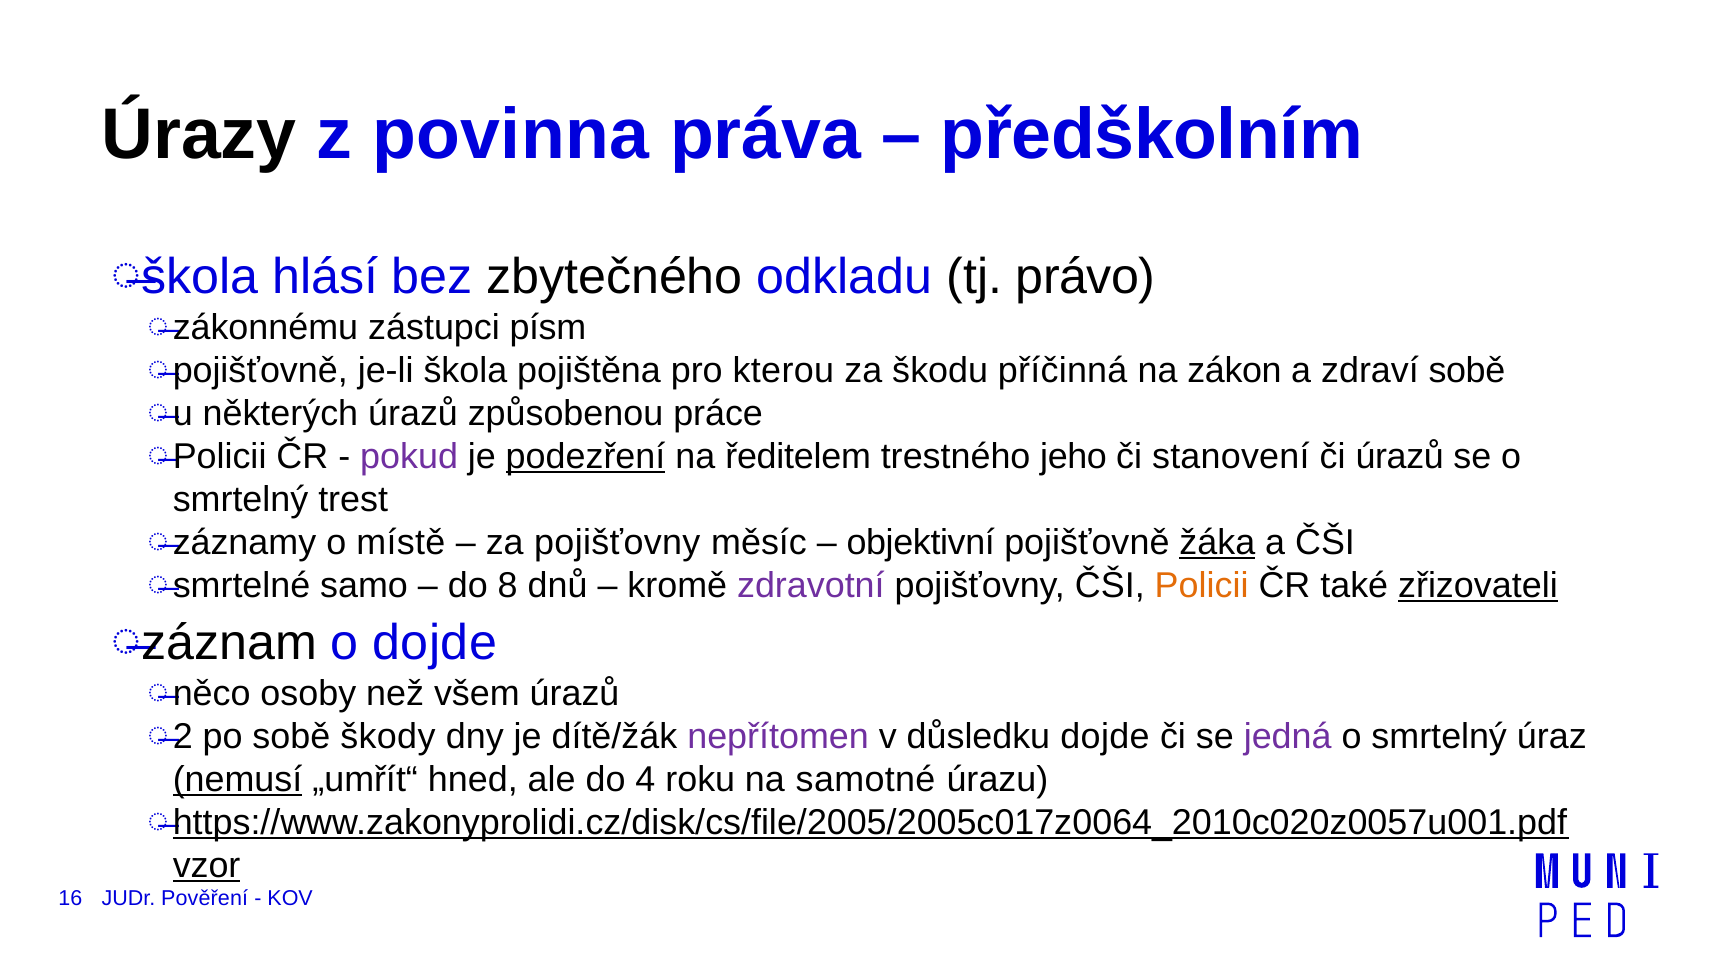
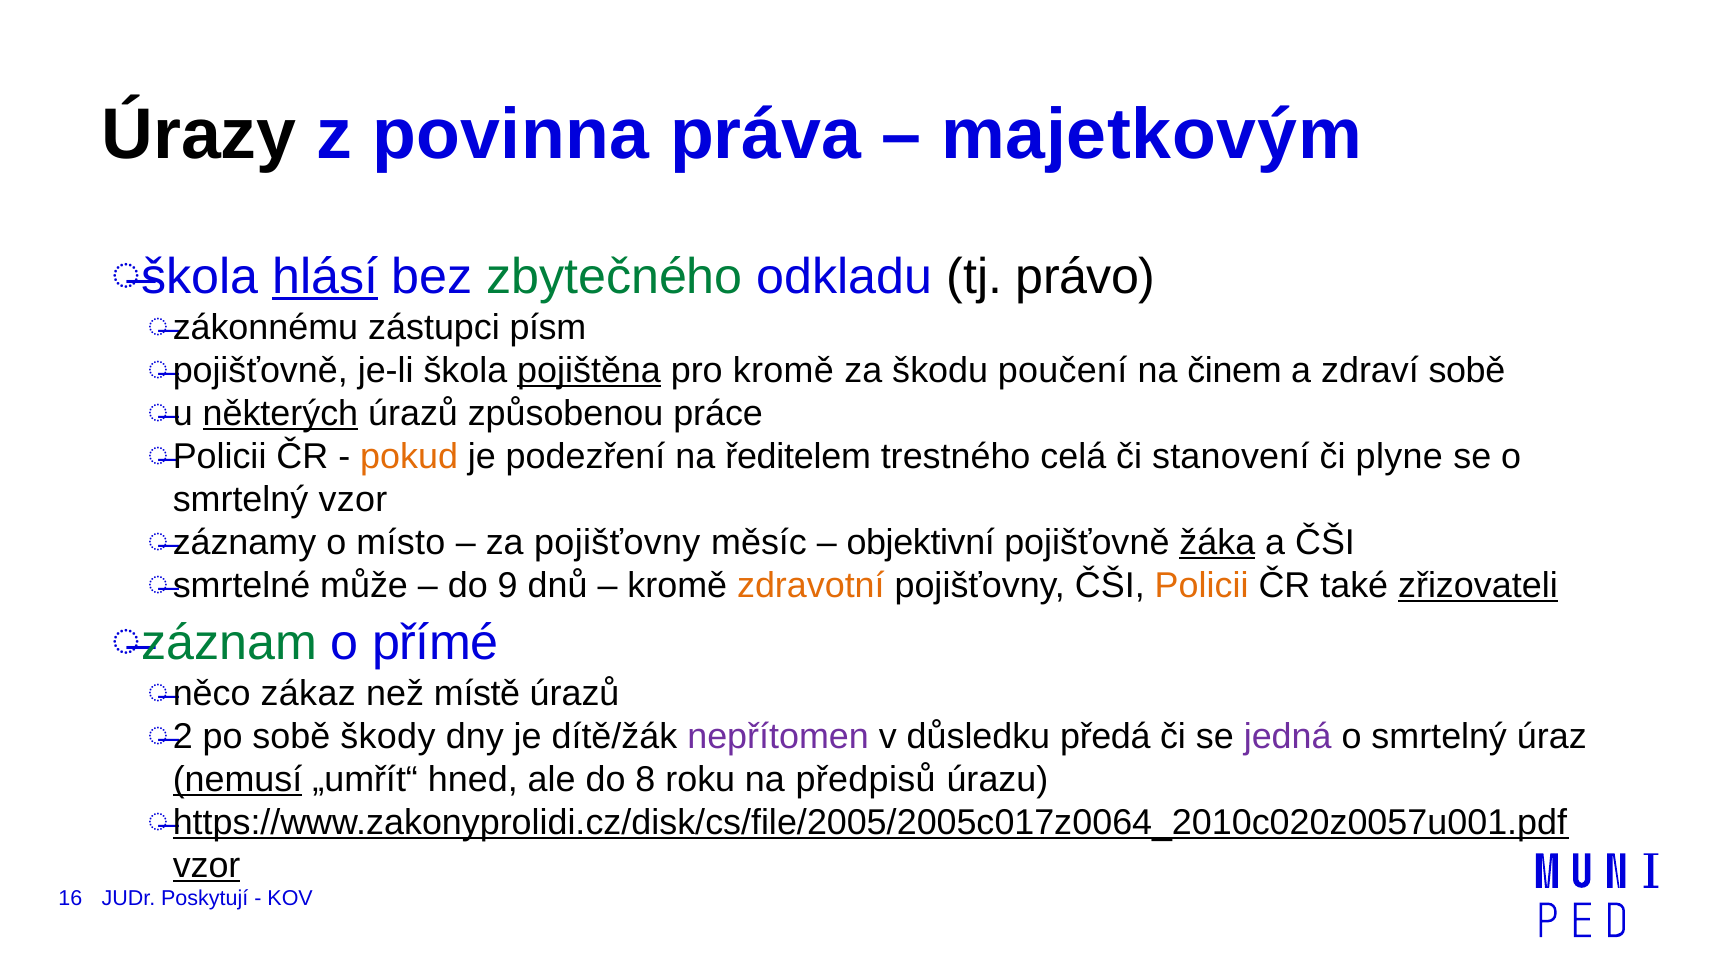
předškolním: předškolním -> majetkovým
hlásí underline: none -> present
zbytečného colour: black -> green
pojištěna underline: none -> present
pro kterou: kterou -> kromě
příčinná: příčinná -> poučení
zákon: zákon -> činem
některých underline: none -> present
pokud colour: purple -> orange
podezření underline: present -> none
jeho: jeho -> celá
či úrazů: úrazů -> plyne
smrtelný trest: trest -> vzor
místě: místě -> místo
samo: samo -> může
8: 8 -> 9
zdravotní colour: purple -> orange
záznam colour: black -> green
o dojde: dojde -> přímé
osoby: osoby -> zákaz
všem: všem -> místě
důsledku dojde: dojde -> předá
4: 4 -> 8
samotné: samotné -> předpisů
Pověření: Pověření -> Poskytují
